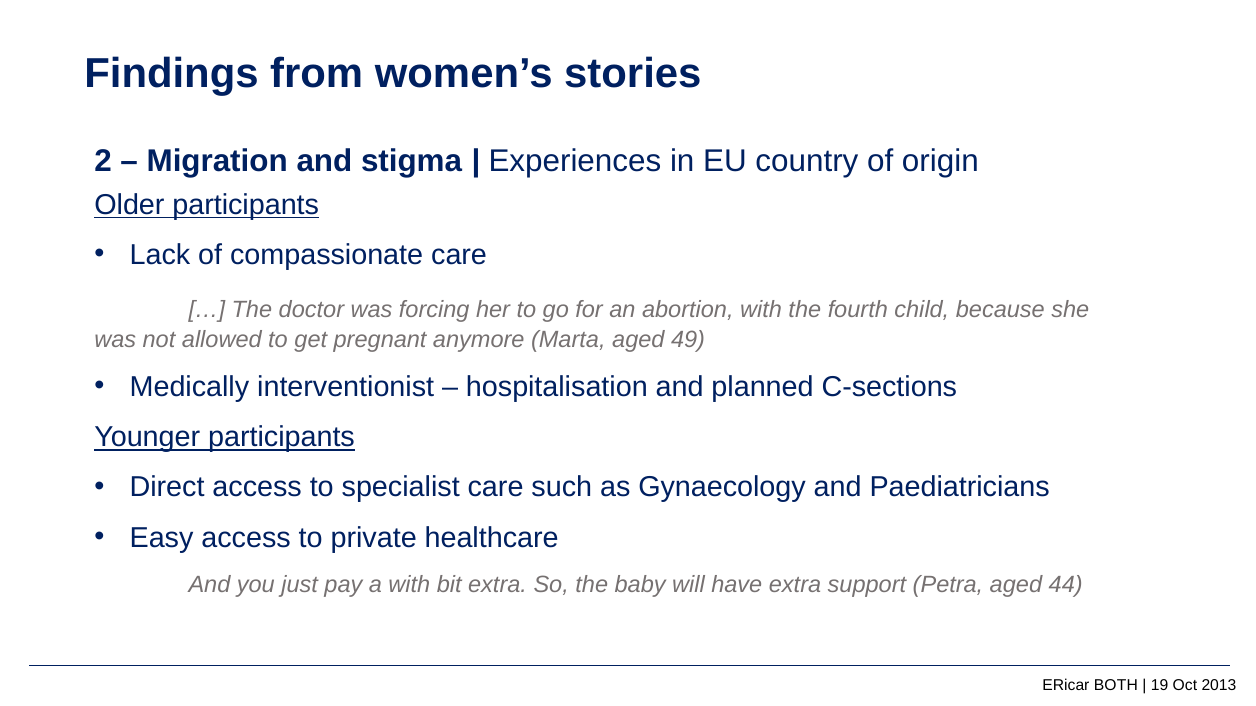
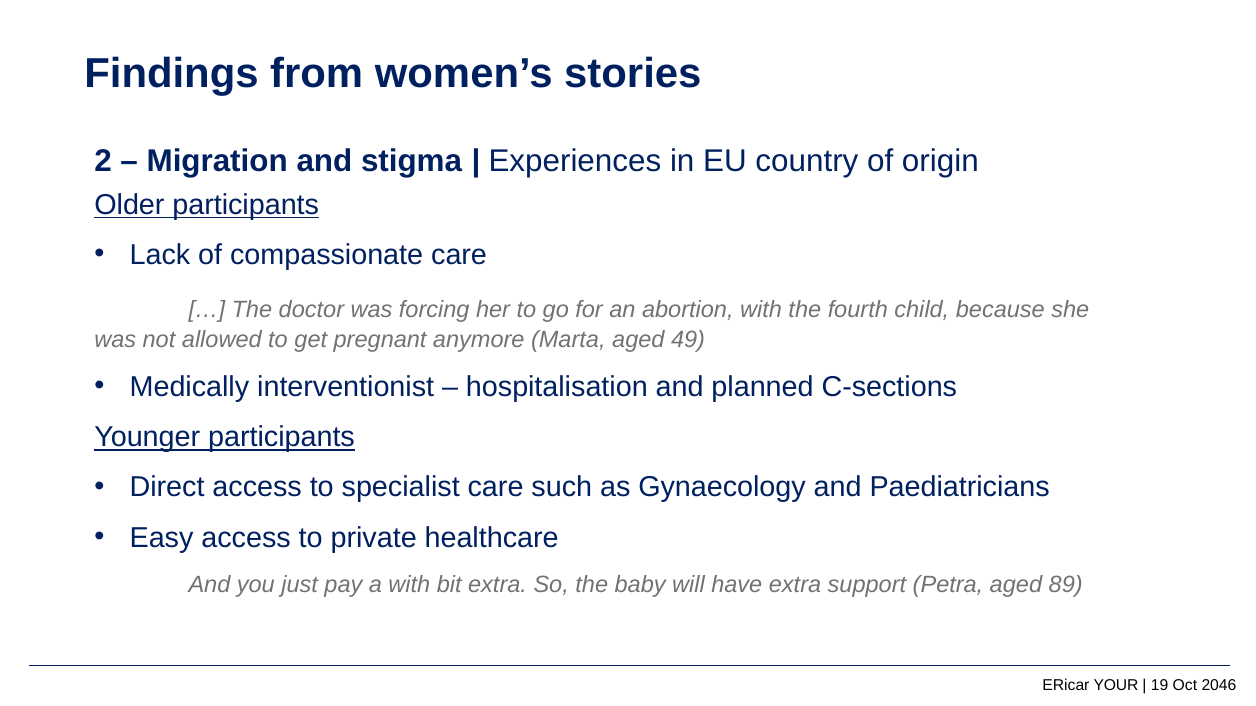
44: 44 -> 89
BOTH: BOTH -> YOUR
2013: 2013 -> 2046
